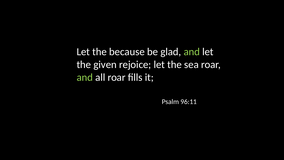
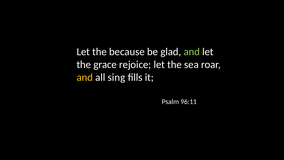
given: given -> grace
and at (85, 77) colour: light green -> yellow
all roar: roar -> sing
